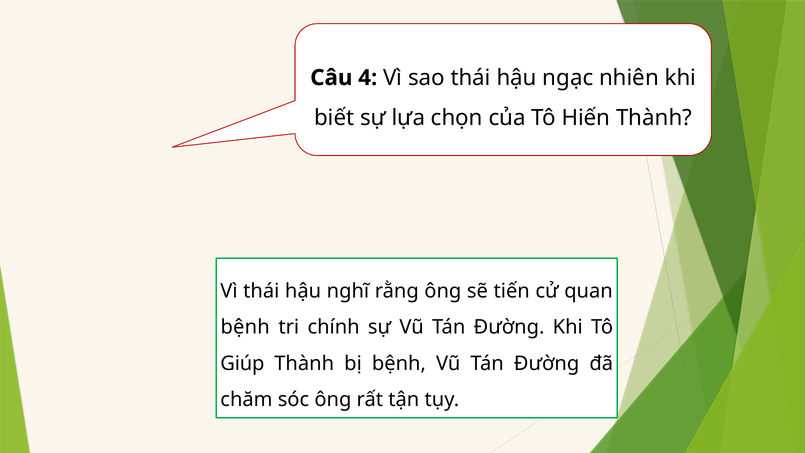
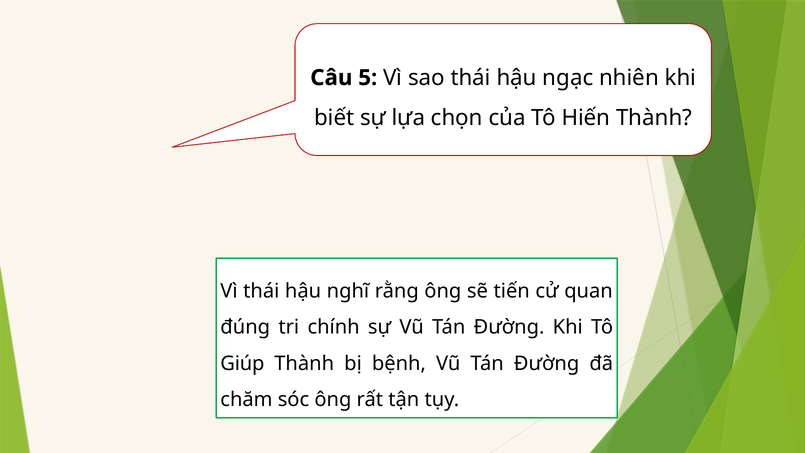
4: 4 -> 5
bệnh at (245, 327): bệnh -> đúng
